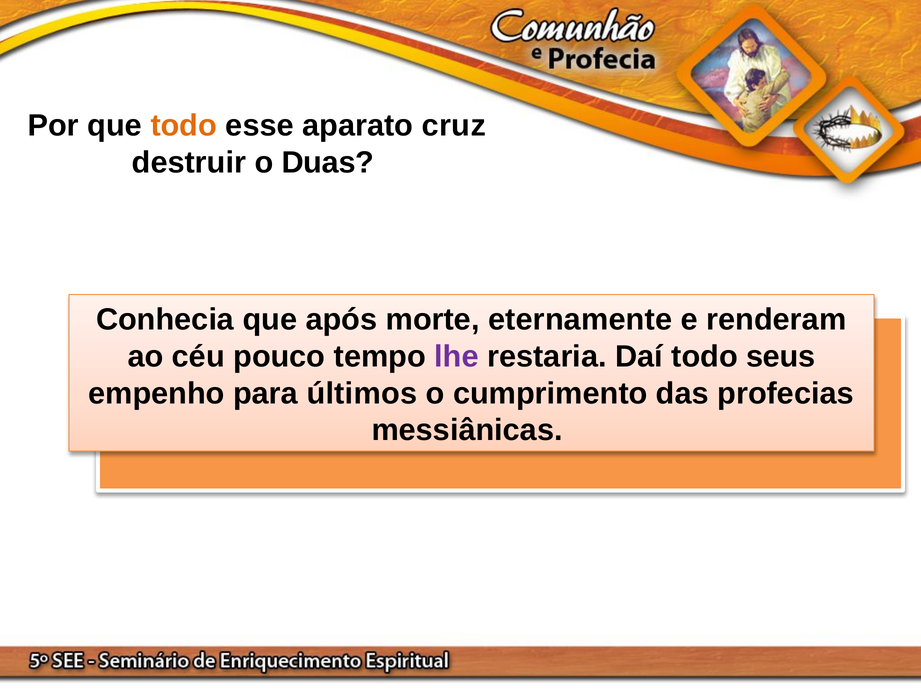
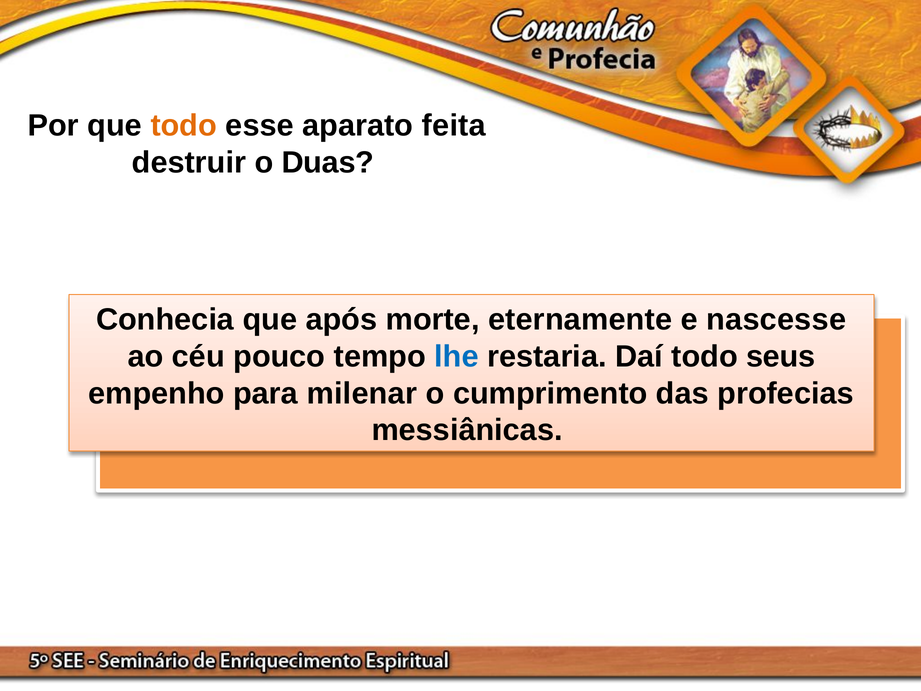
cruz: cruz -> feita
renderam: renderam -> nascesse
lhe colour: purple -> blue
últimos: últimos -> milenar
